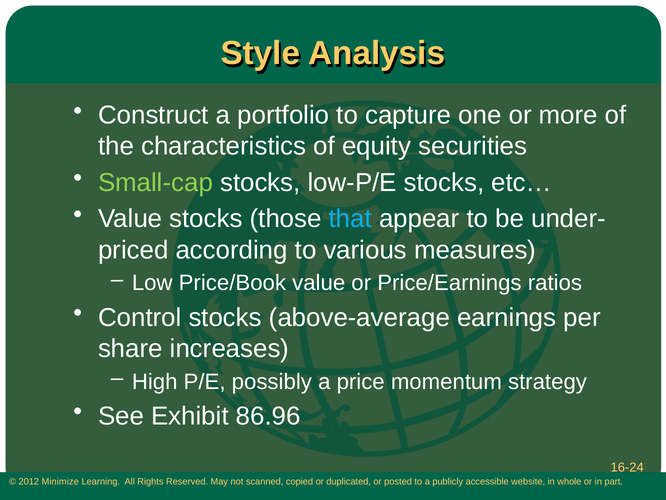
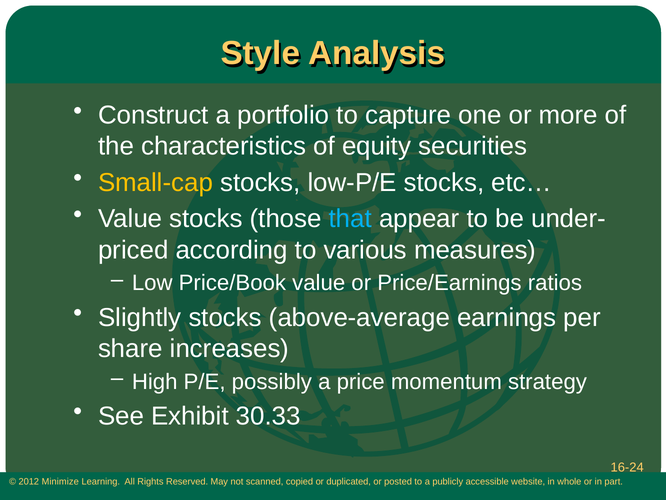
Small-cap colour: light green -> yellow
Control: Control -> Slightly
86.96: 86.96 -> 30.33
